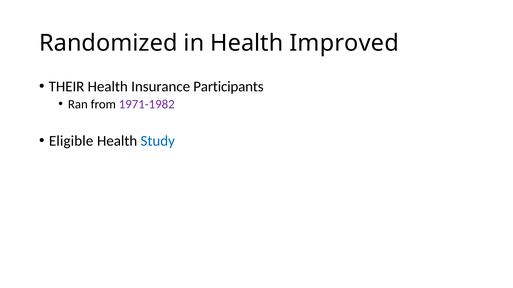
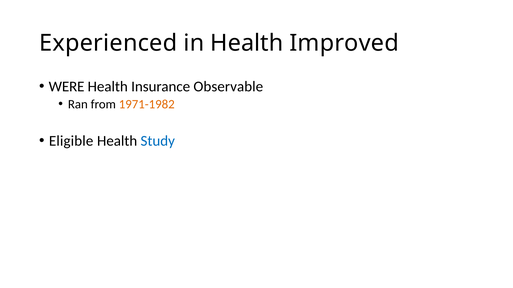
Randomized: Randomized -> Experienced
THEIR: THEIR -> WERE
Participants: Participants -> Observable
1971-1982 colour: purple -> orange
